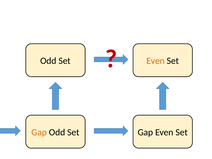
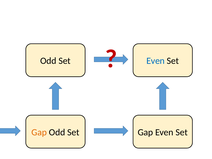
Even at (156, 61) colour: orange -> blue
